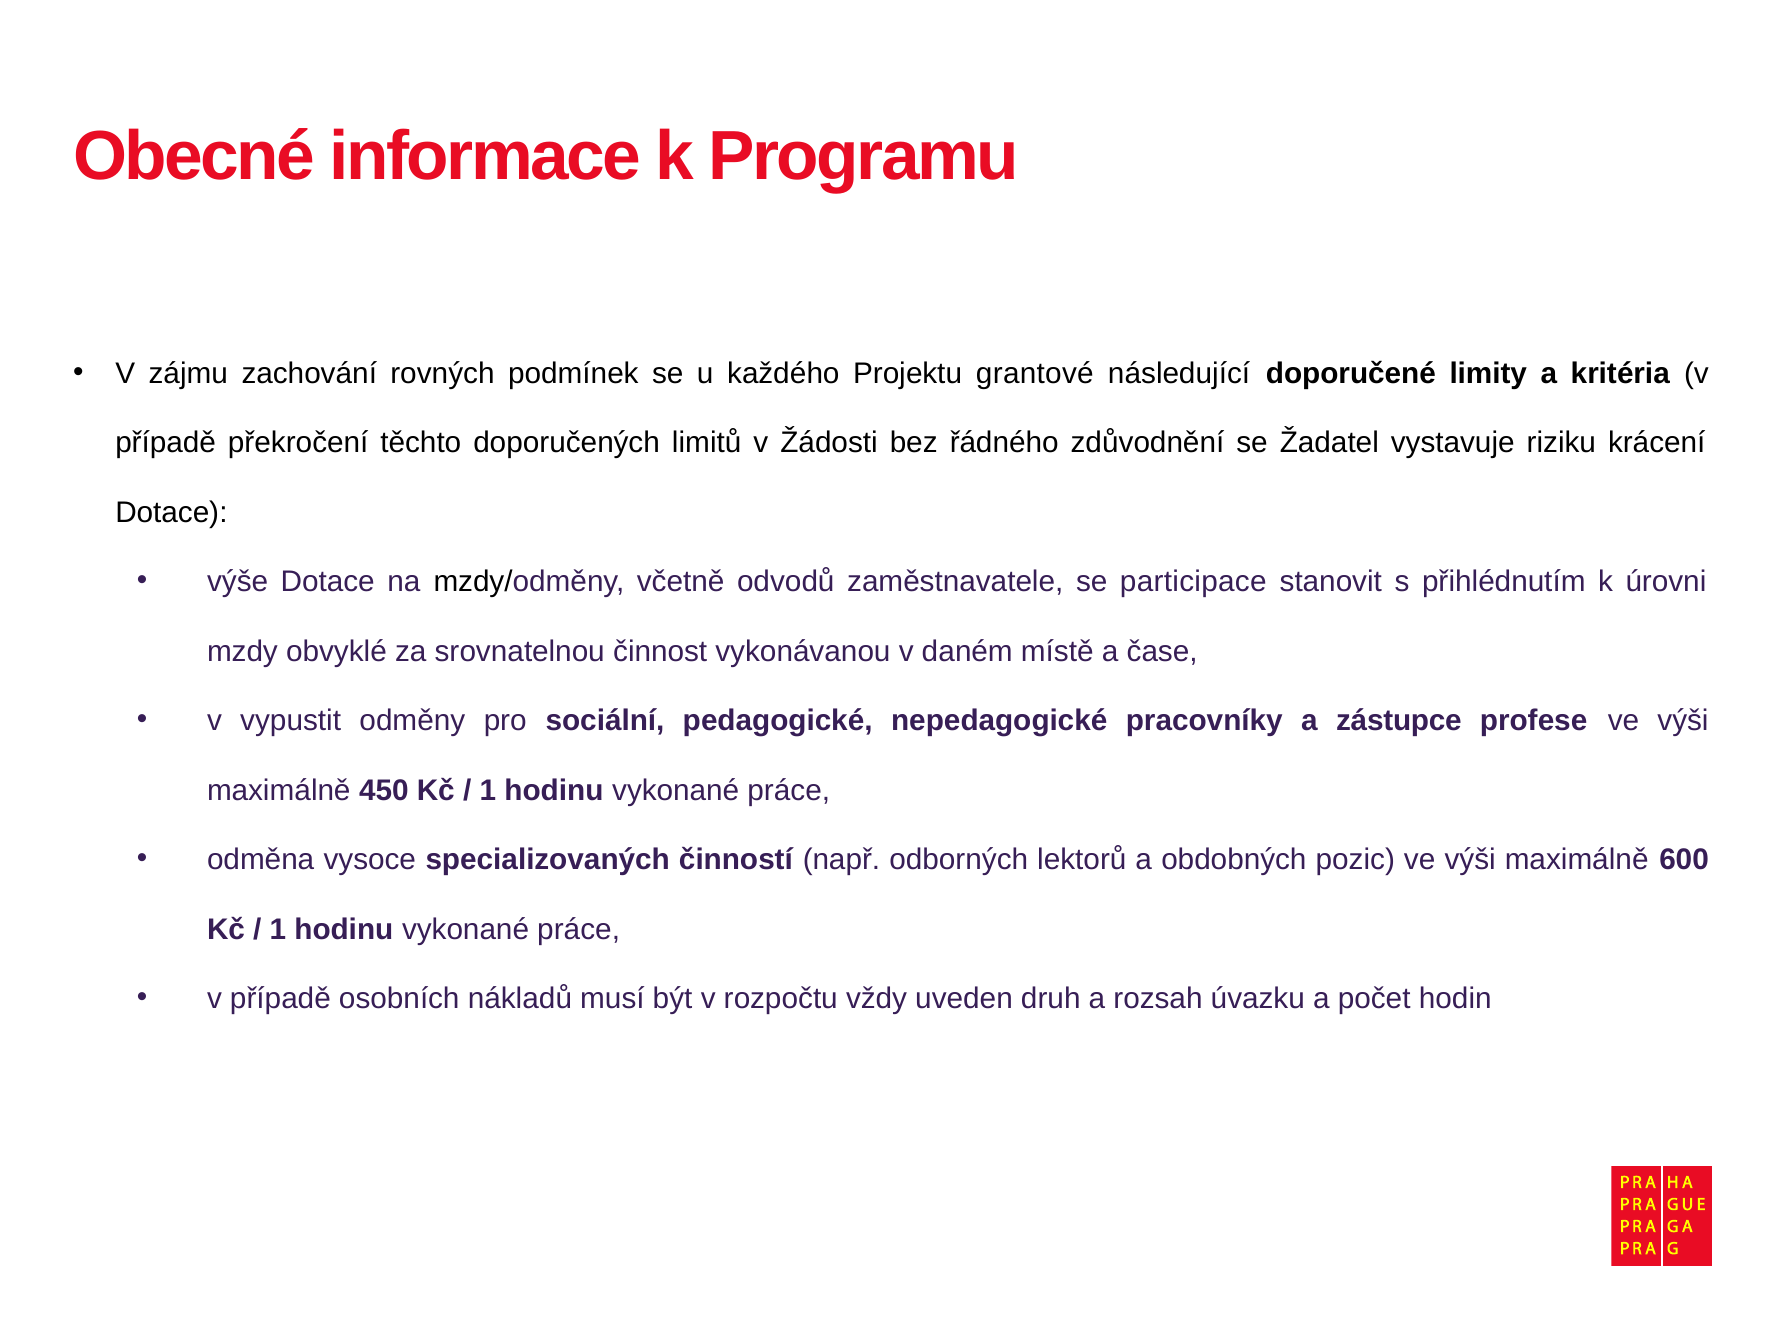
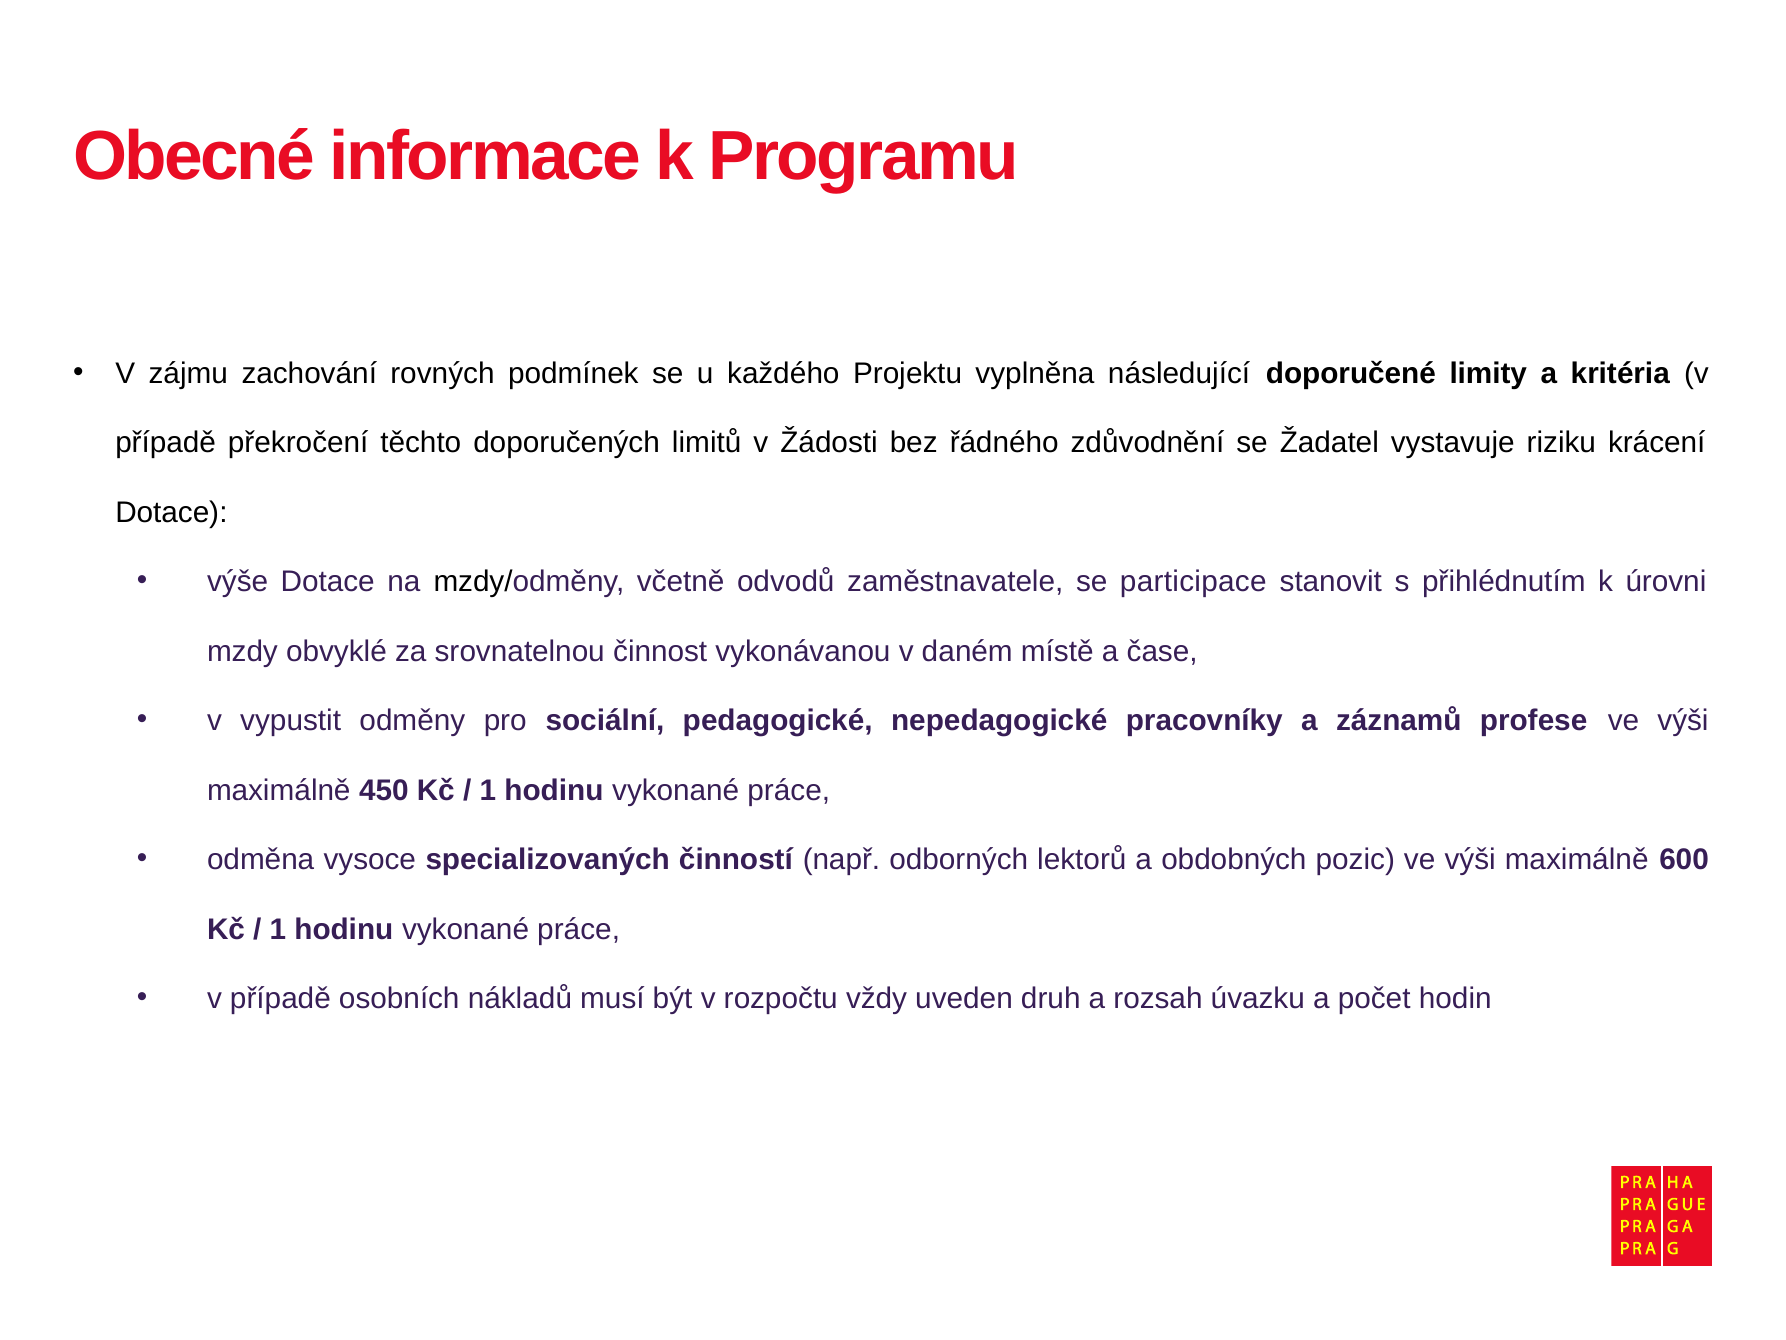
grantové: grantové -> vyplněna
zástupce: zástupce -> záznamů
